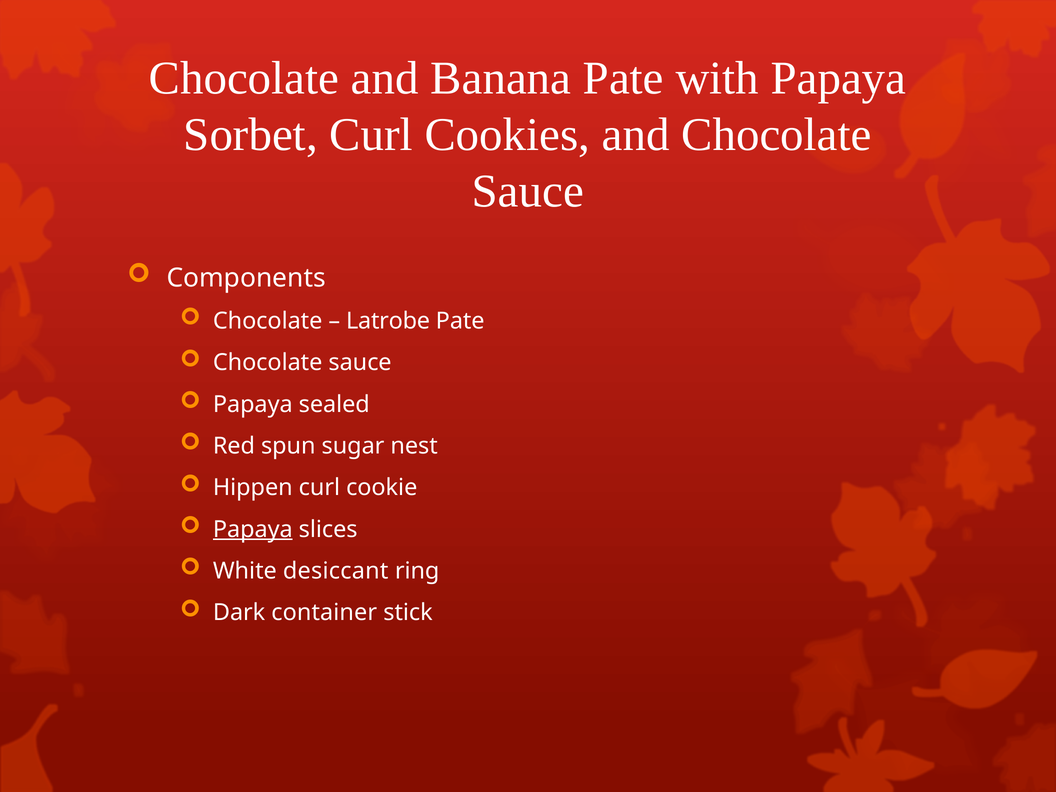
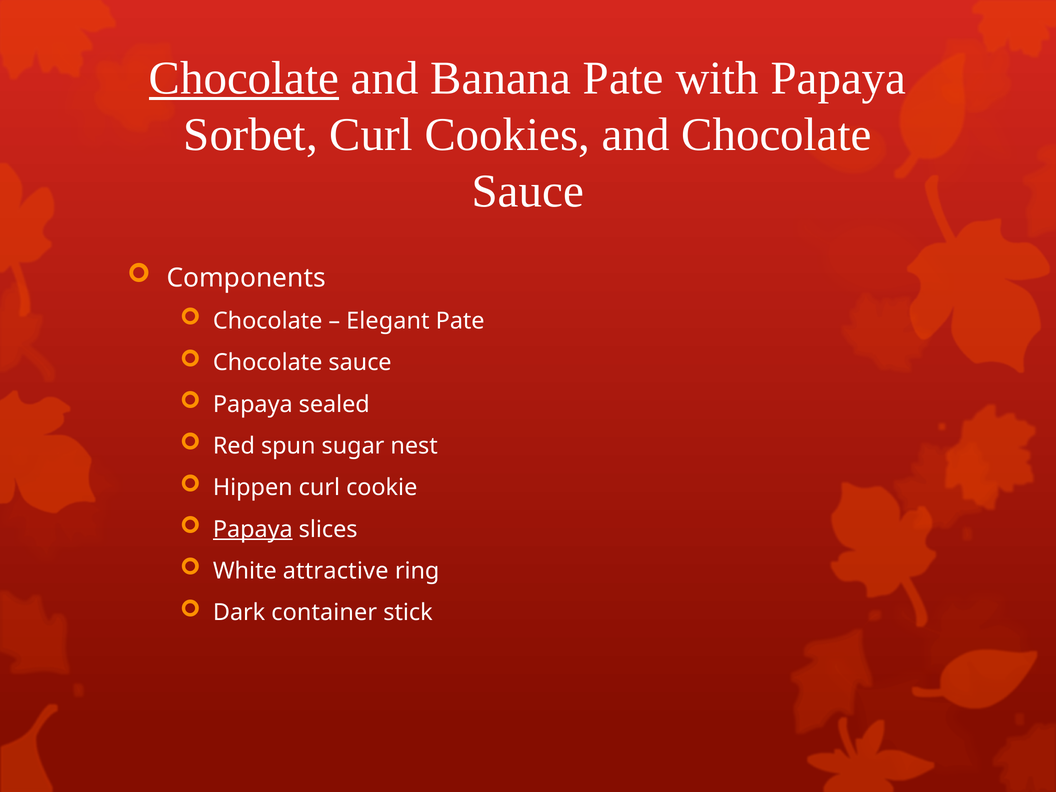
Chocolate at (244, 78) underline: none -> present
Latrobe: Latrobe -> Elegant
desiccant: desiccant -> attractive
